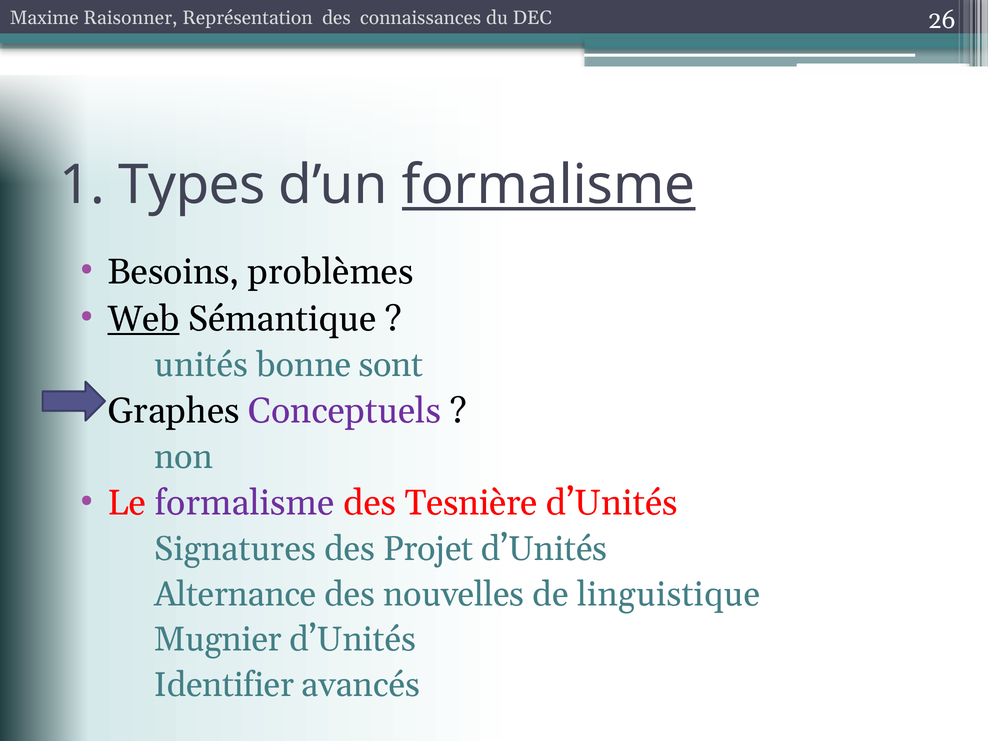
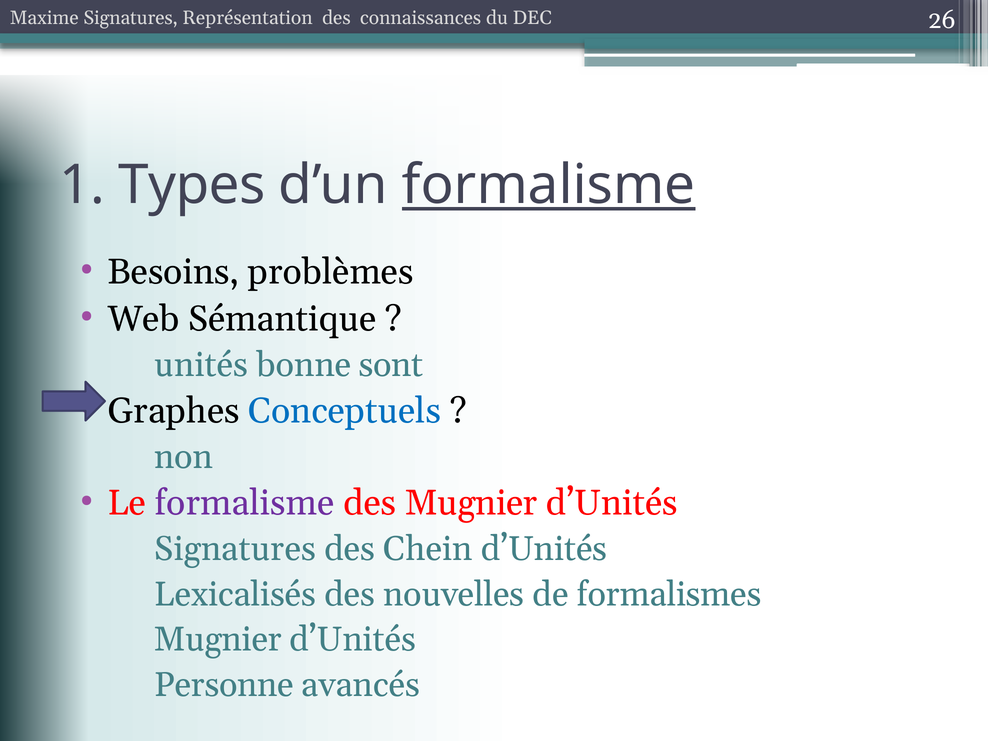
Maxime Raisonner: Raisonner -> Signatures
Web underline: present -> none
Conceptuels colour: purple -> blue
des Tesnière: Tesnière -> Mugnier
Projet: Projet -> Chein
Alternance: Alternance -> Lexicalisés
linguistique: linguistique -> formalismes
Identifier: Identifier -> Personne
